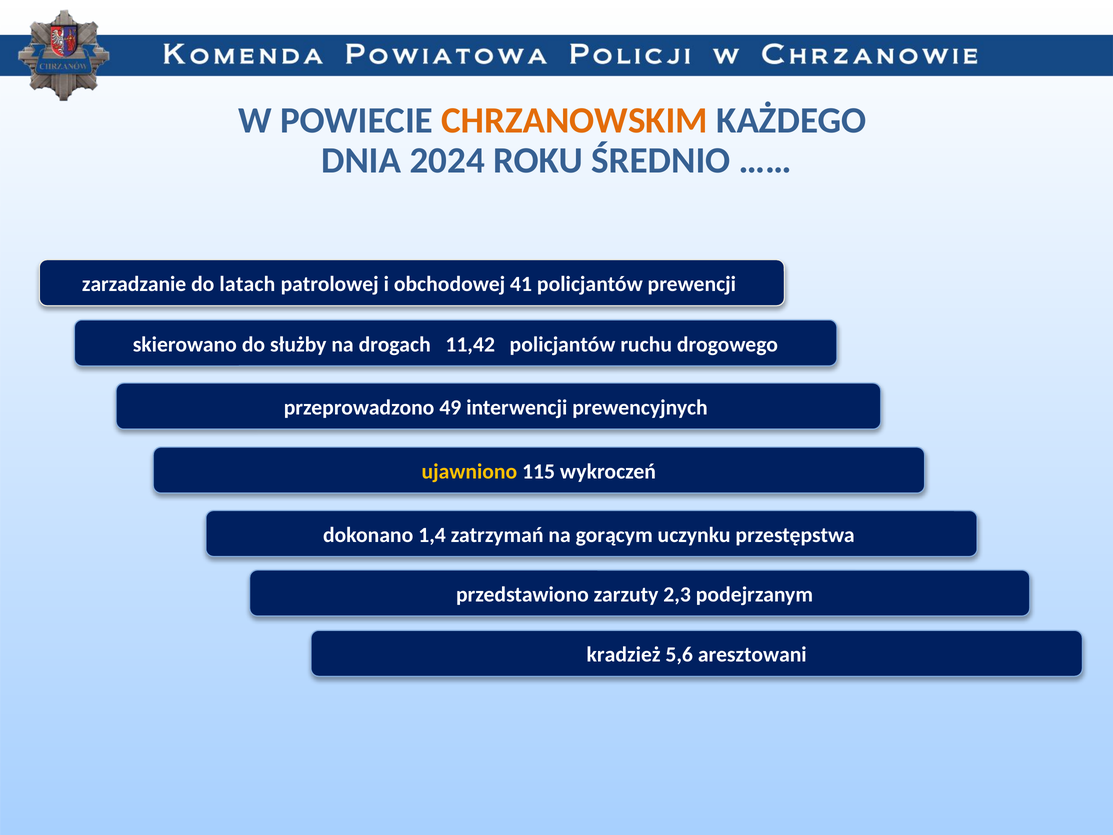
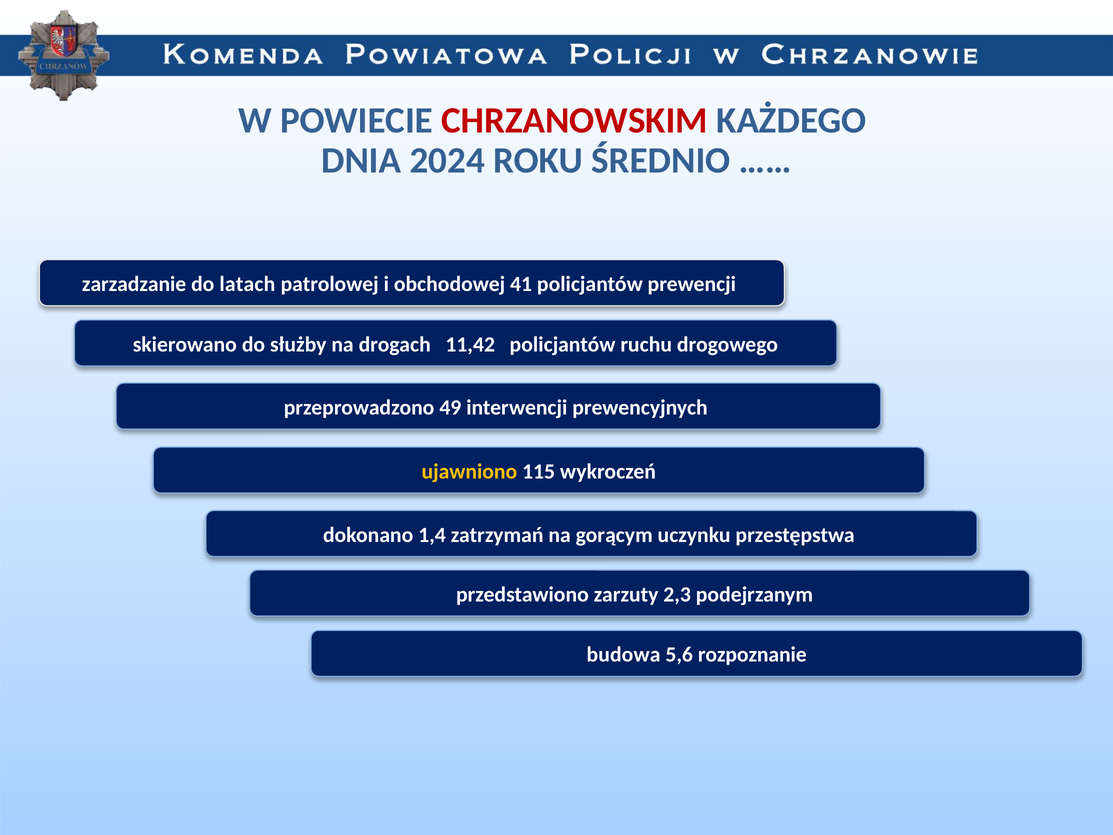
CHRZANOWSKIM colour: orange -> red
kradzież: kradzież -> budowa
aresztowani: aresztowani -> rozpoznanie
